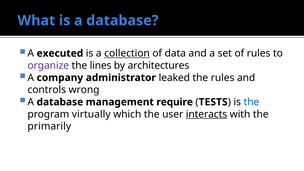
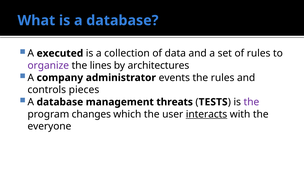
collection underline: present -> none
leaked: leaked -> events
wrong: wrong -> pieces
require: require -> threats
the at (251, 102) colour: blue -> purple
virtually: virtually -> changes
primarily: primarily -> everyone
